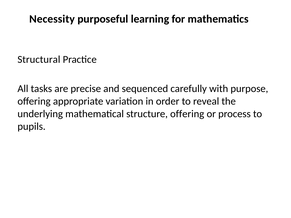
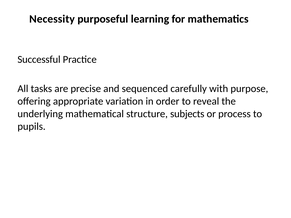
Structural: Structural -> Successful
structure offering: offering -> subjects
